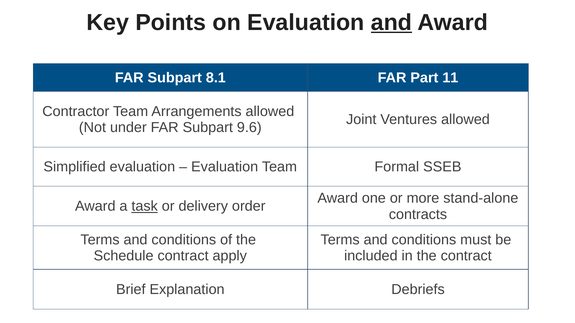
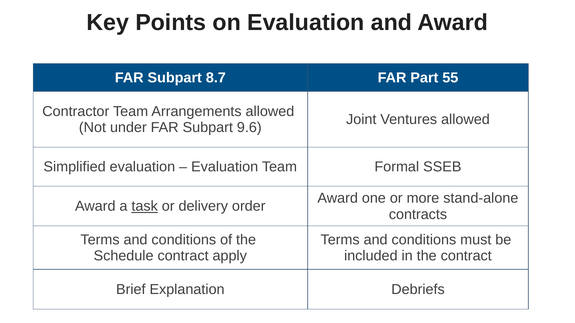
and at (391, 22) underline: present -> none
8.1: 8.1 -> 8.7
11: 11 -> 55
